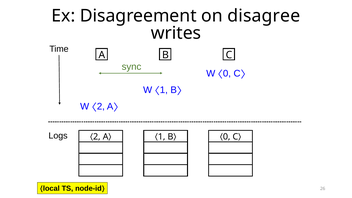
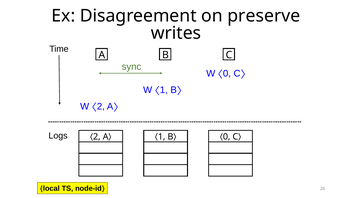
disagree: disagree -> preserve
